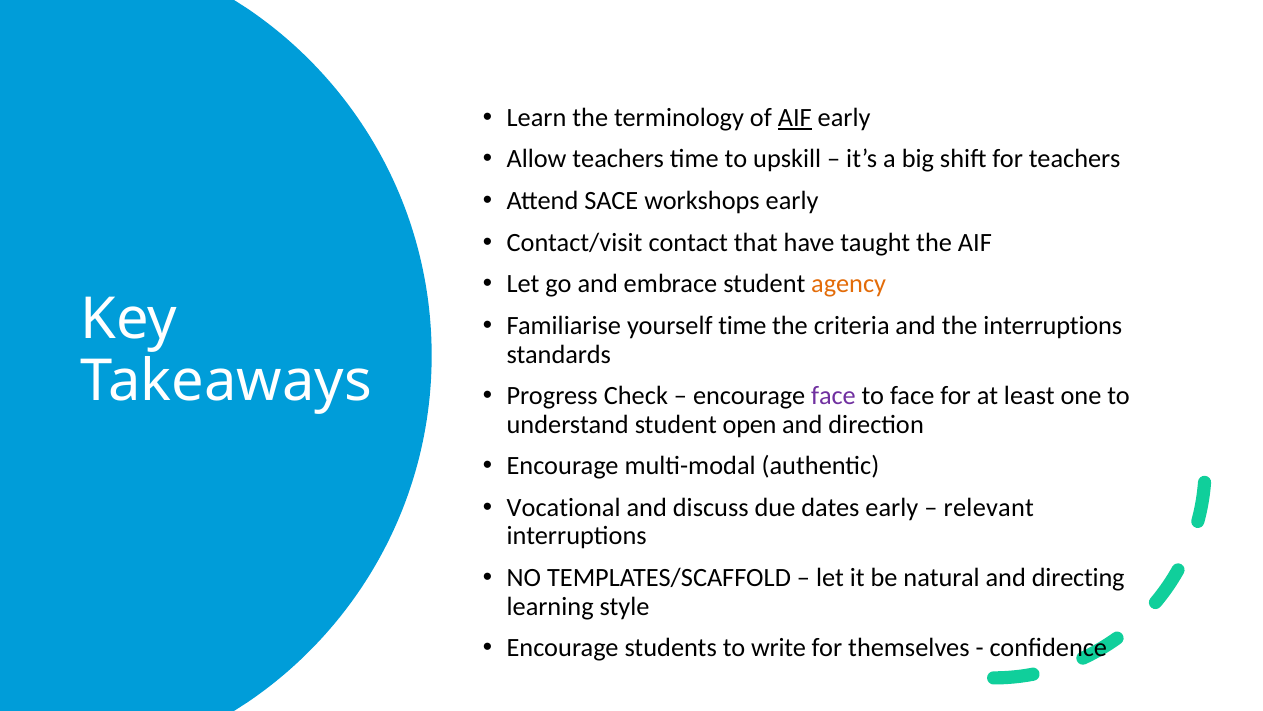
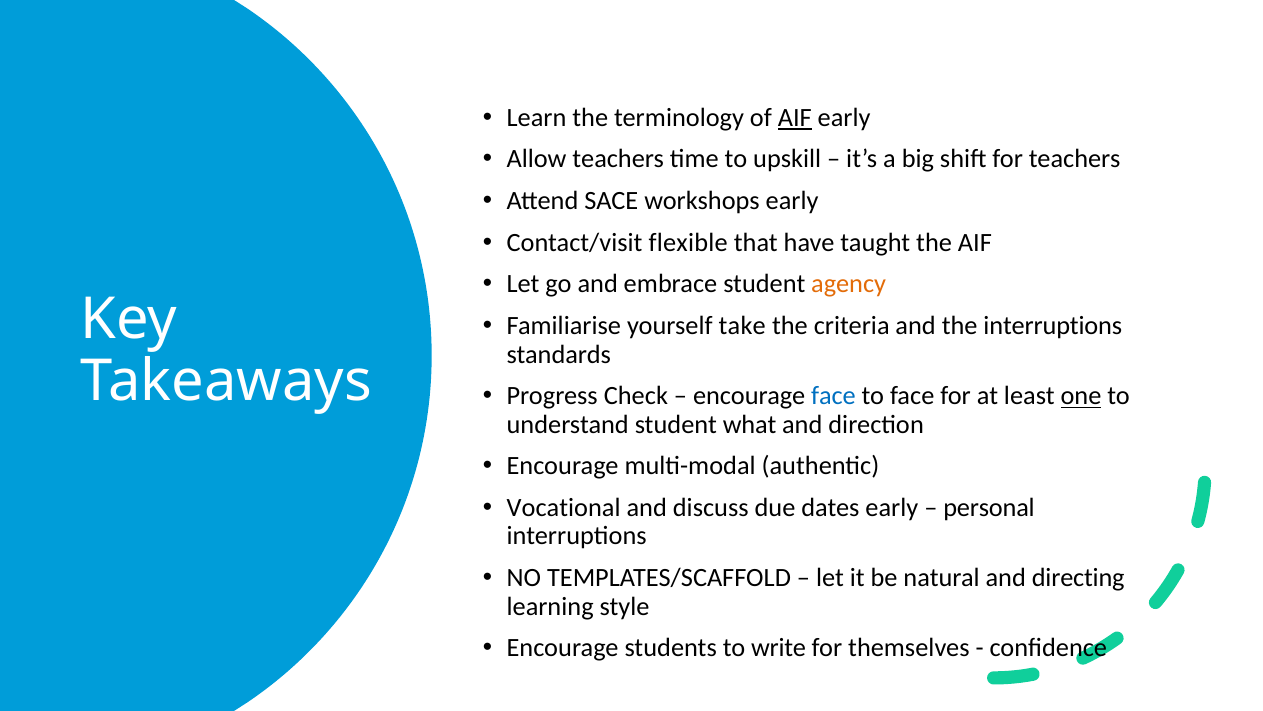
contact: contact -> flexible
yourself time: time -> take
face at (833, 396) colour: purple -> blue
one underline: none -> present
open: open -> what
relevant: relevant -> personal
